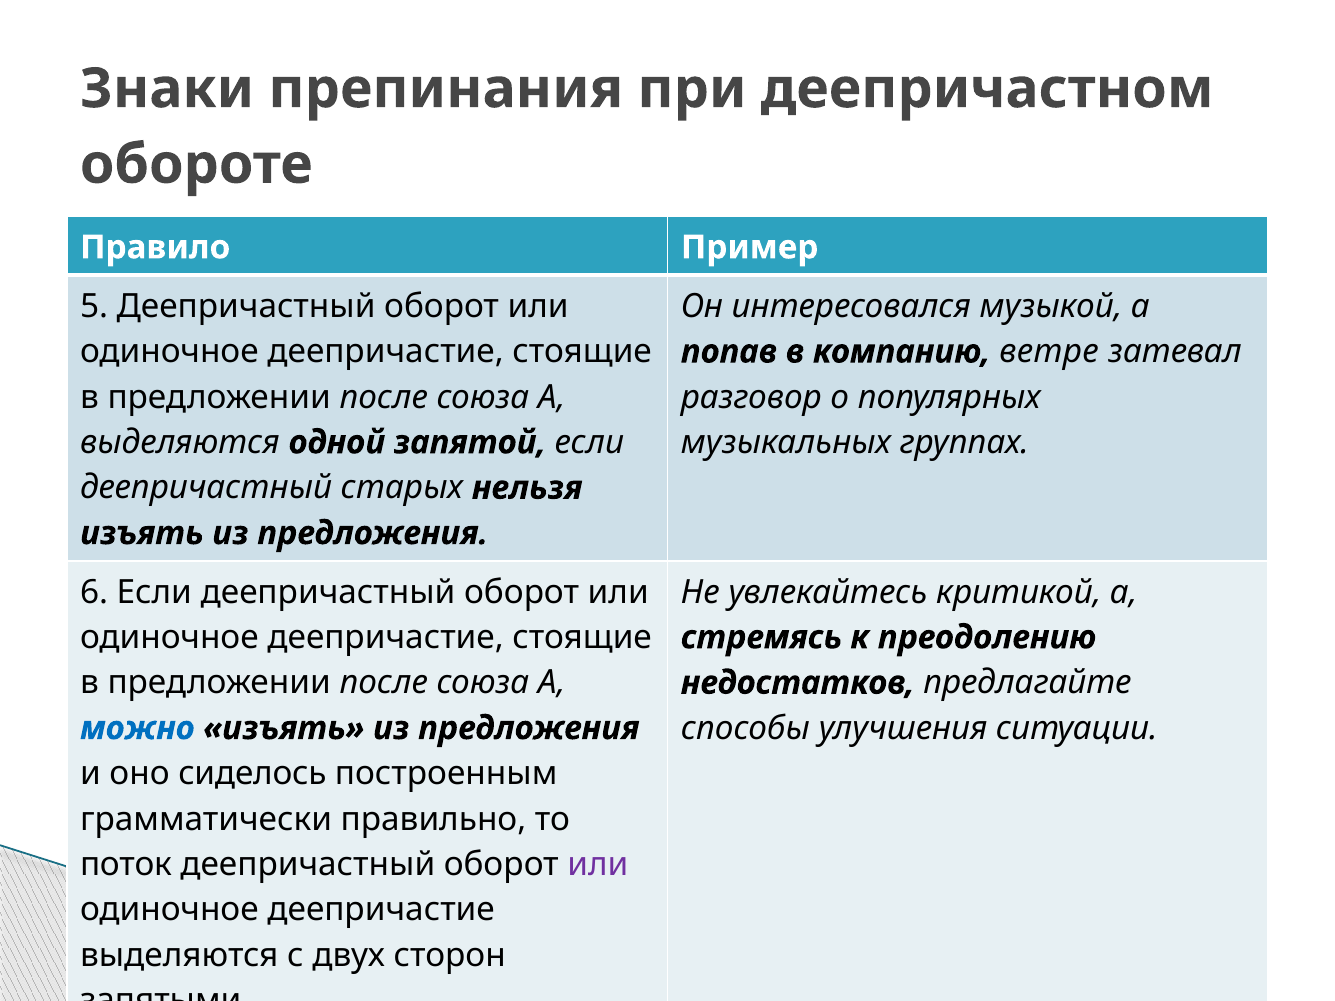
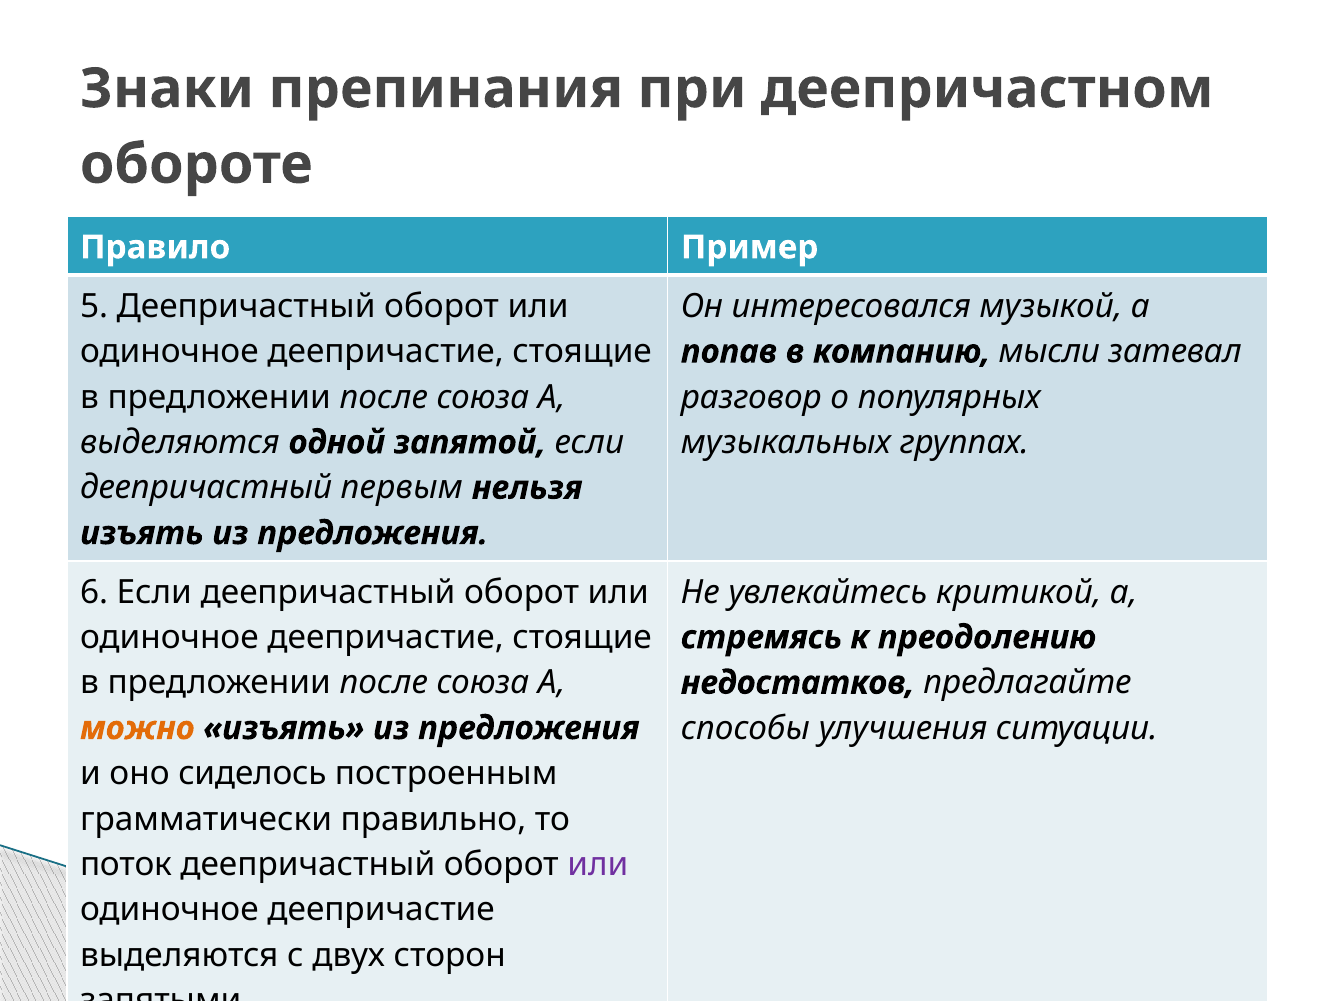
ветре: ветре -> мысли
старых: старых -> первым
можно colour: blue -> orange
